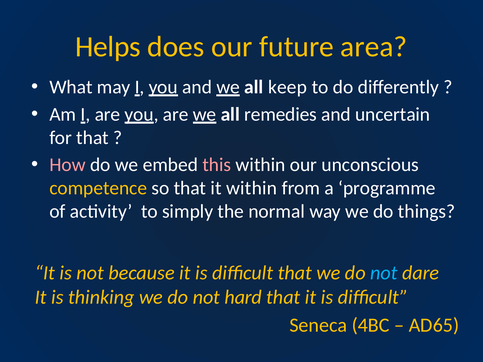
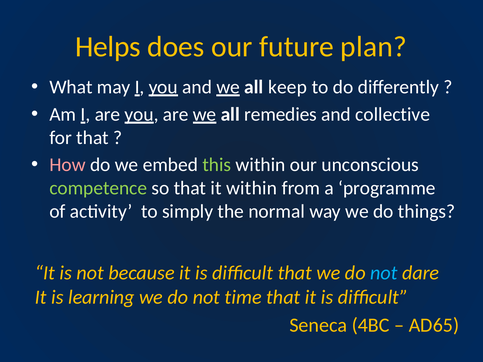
area: area -> plan
uncertain: uncertain -> collective
this colour: pink -> light green
competence colour: yellow -> light green
thinking: thinking -> learning
hard: hard -> time
